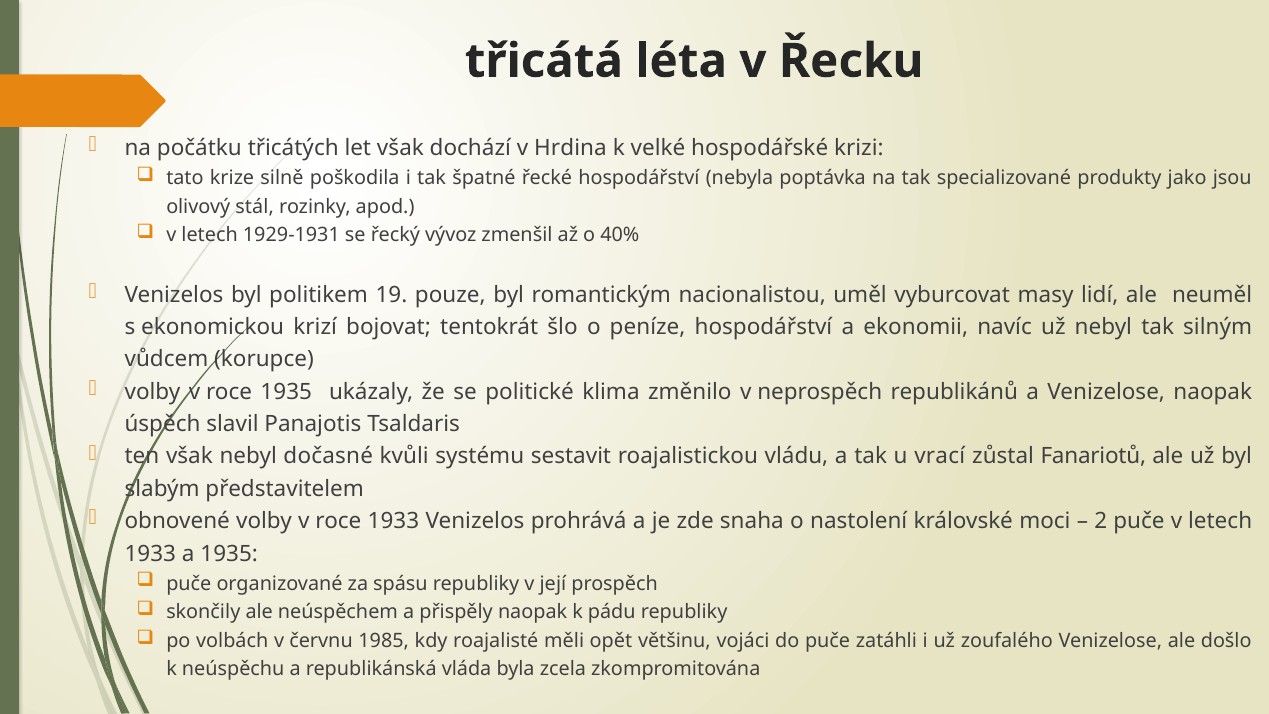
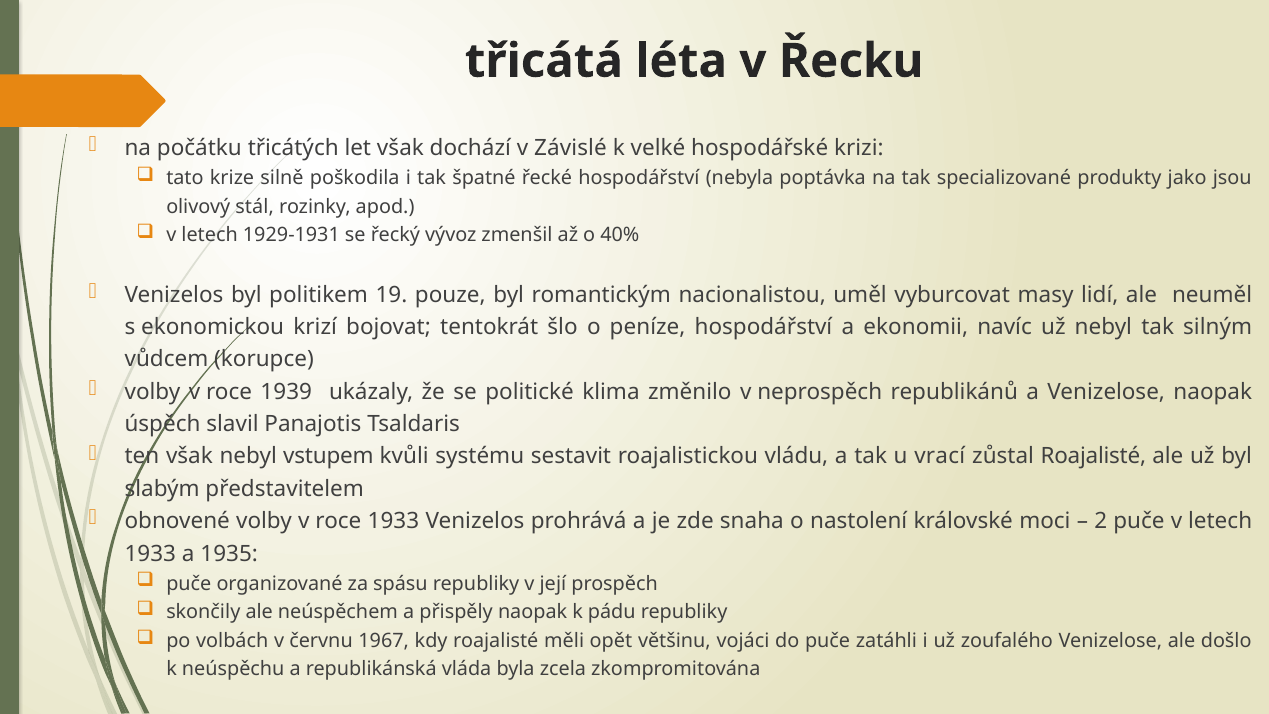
Hrdina: Hrdina -> Závislé
roce 1935: 1935 -> 1939
dočasné: dočasné -> vstupem
zůstal Fanariotů: Fanariotů -> Roajalisté
1985: 1985 -> 1967
